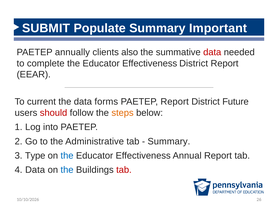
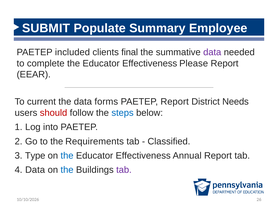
Important: Important -> Employee
annually: annually -> included
also: also -> final
data at (212, 52) colour: red -> purple
Effectiveness District: District -> Please
Future: Future -> Needs
steps colour: orange -> blue
Administrative: Administrative -> Requirements
Summary at (169, 141): Summary -> Classified
tab at (124, 169) colour: red -> purple
